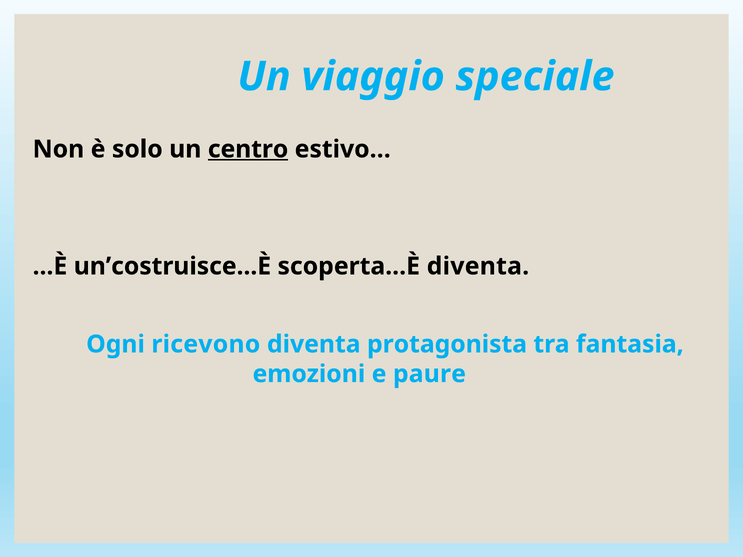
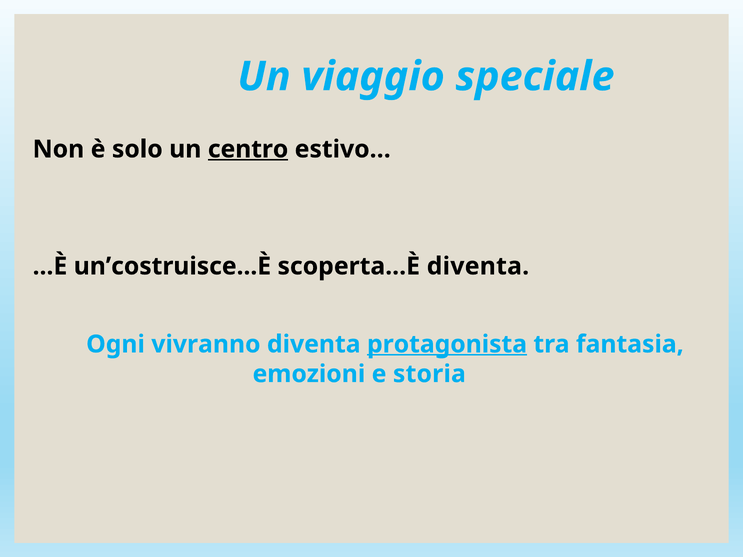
ricevono: ricevono -> vivranno
protagonista underline: none -> present
paure: paure -> storia
